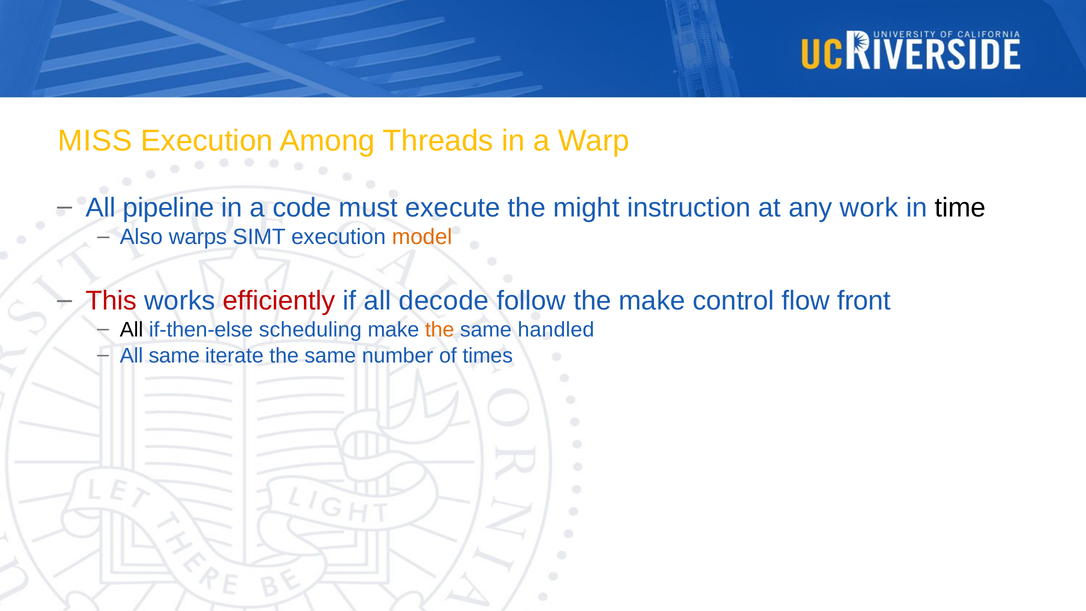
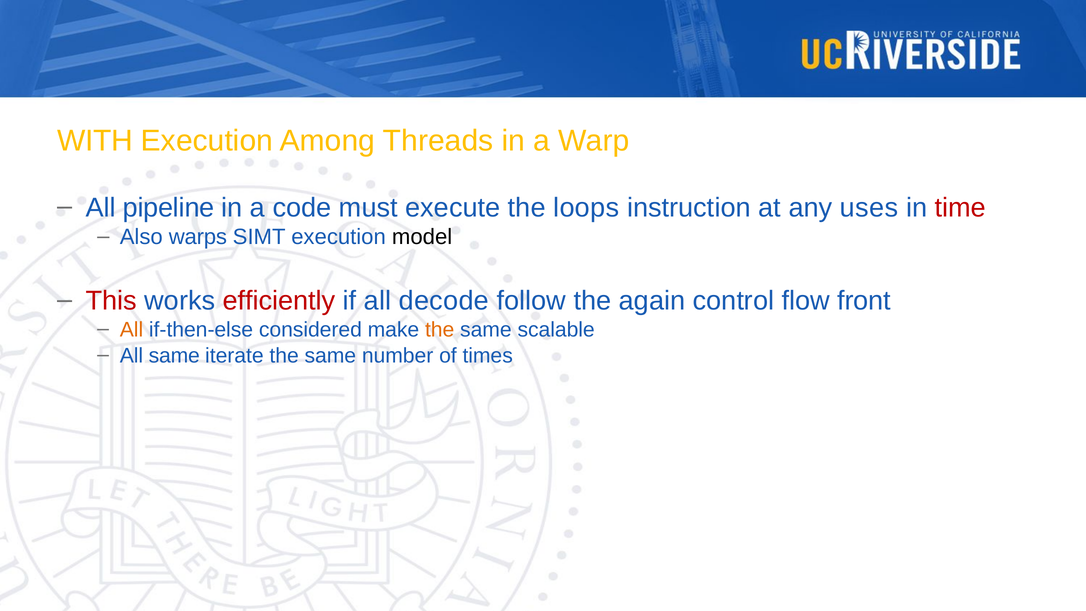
MISS: MISS -> WITH
might: might -> loops
work: work -> uses
time colour: black -> red
model colour: orange -> black
the make: make -> again
All at (132, 330) colour: black -> orange
scheduling: scheduling -> considered
handled: handled -> scalable
